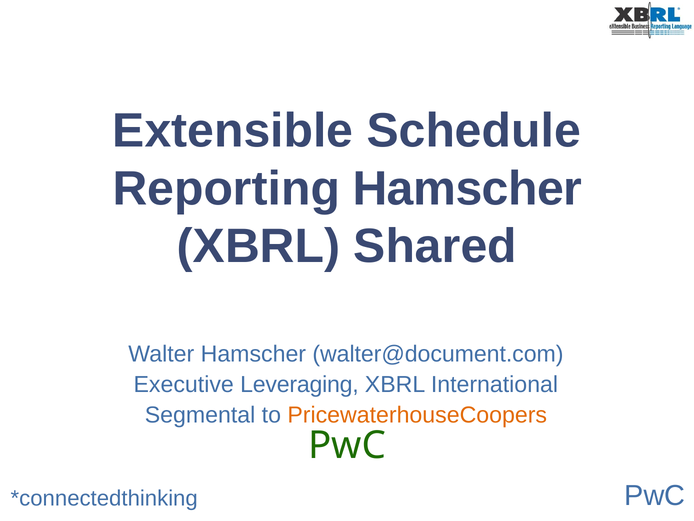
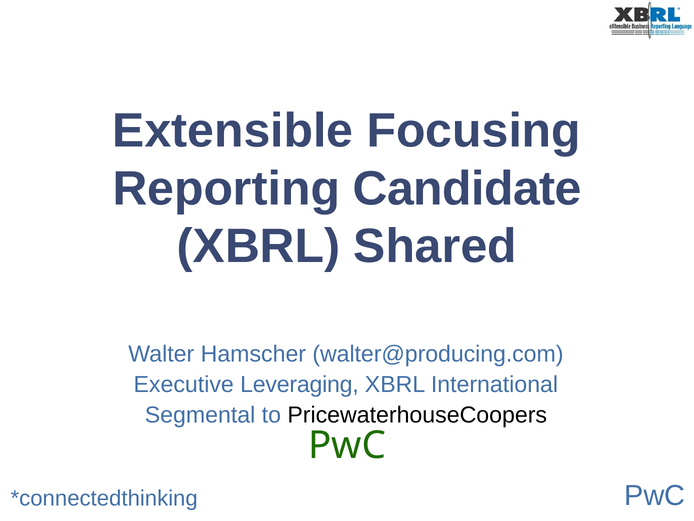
Schedule: Schedule -> Focusing
Reporting Hamscher: Hamscher -> Candidate
walter@document.com: walter@document.com -> walter@producing.com
PricewaterhouseCoopers colour: orange -> black
